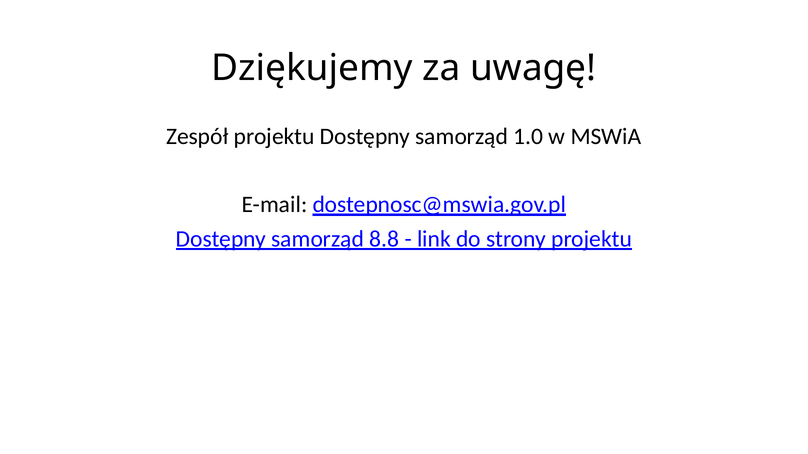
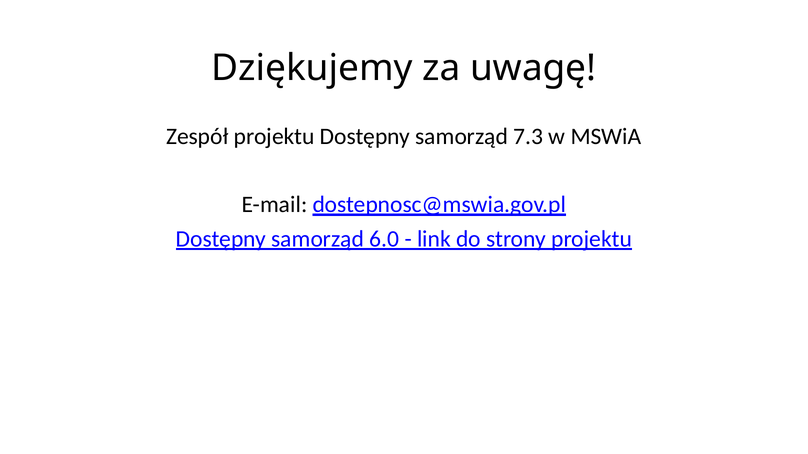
1.0: 1.0 -> 7.3
8.8: 8.8 -> 6.0
